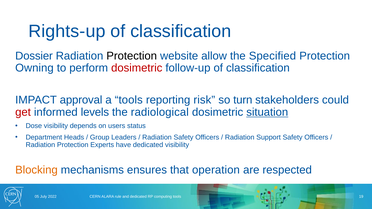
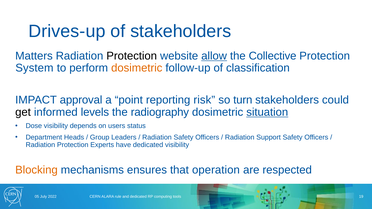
Rights-up: Rights-up -> Drives-up
classification at (181, 31): classification -> stakeholders
Dossier: Dossier -> Matters
allow underline: none -> present
Specified: Specified -> Collective
Owning: Owning -> System
dosimetric at (137, 68) colour: red -> orange
a tools: tools -> point
get colour: red -> black
radiological: radiological -> radiography
